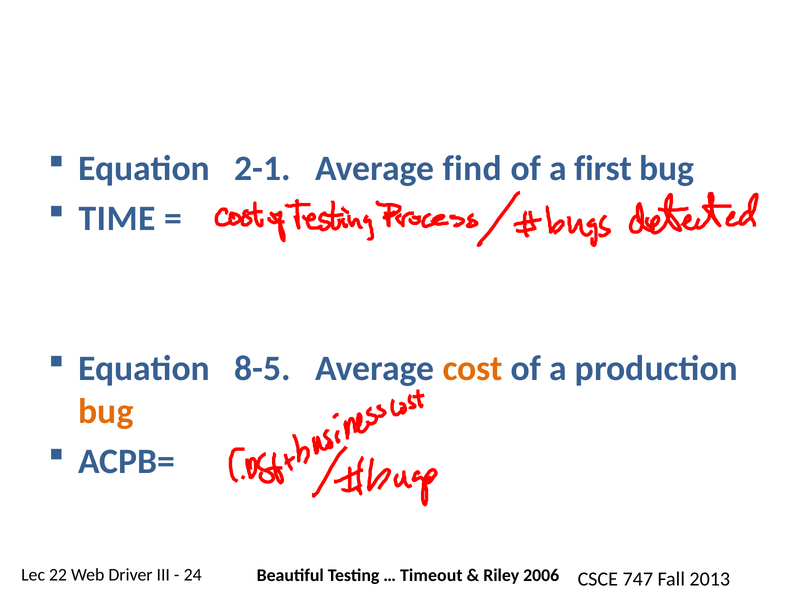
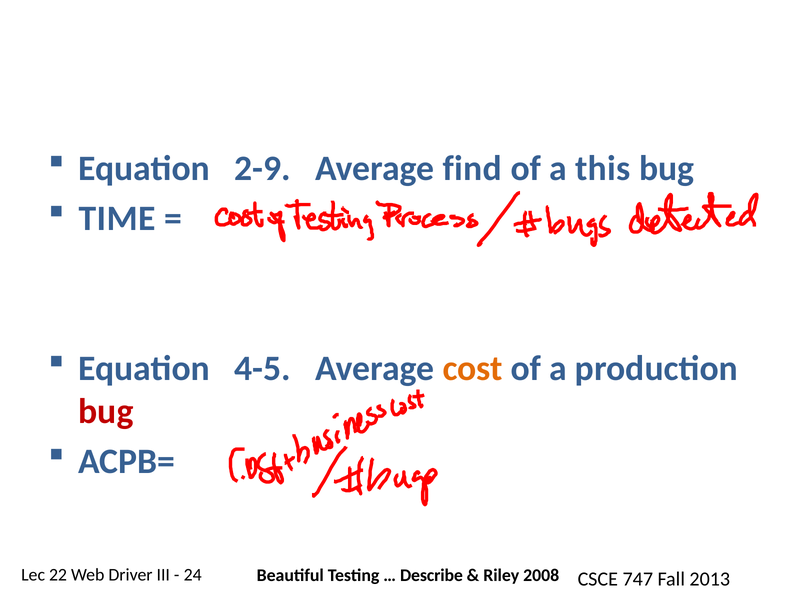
2-1: 2-1 -> 2-9
first: first -> this
8-5: 8-5 -> 4-5
bug at (106, 411) colour: orange -> red
Timeout: Timeout -> Describe
2006: 2006 -> 2008
